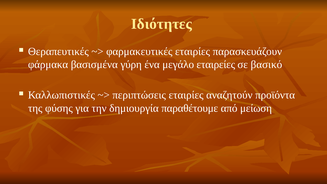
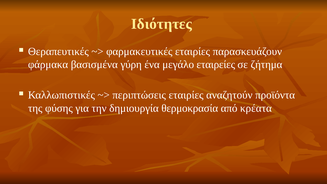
βασικό: βασικό -> ζήτημα
παραθέτουμε: παραθέτουμε -> θερμοκρασία
μείωση: μείωση -> κρέατα
